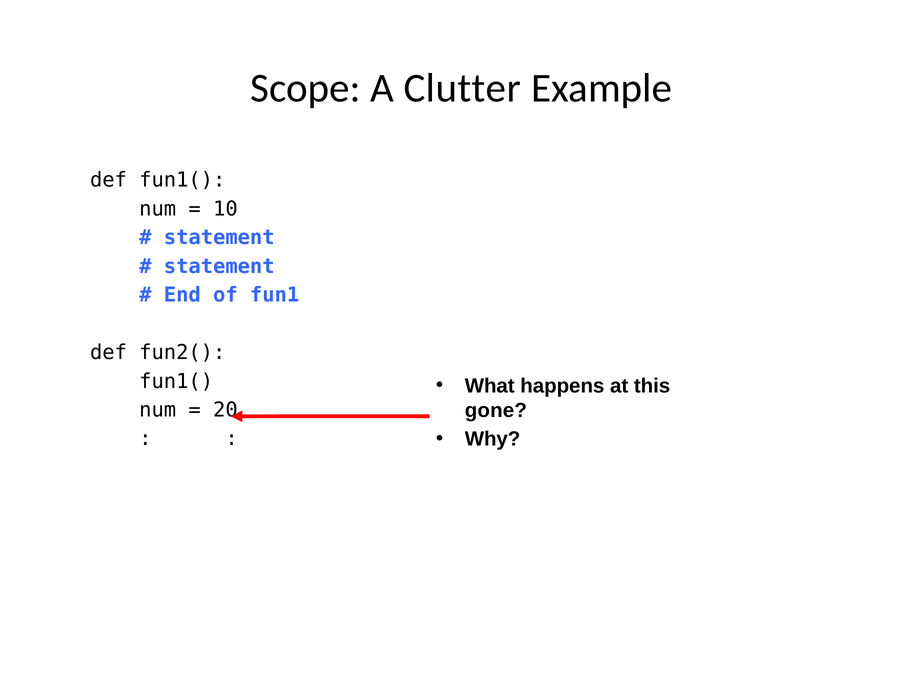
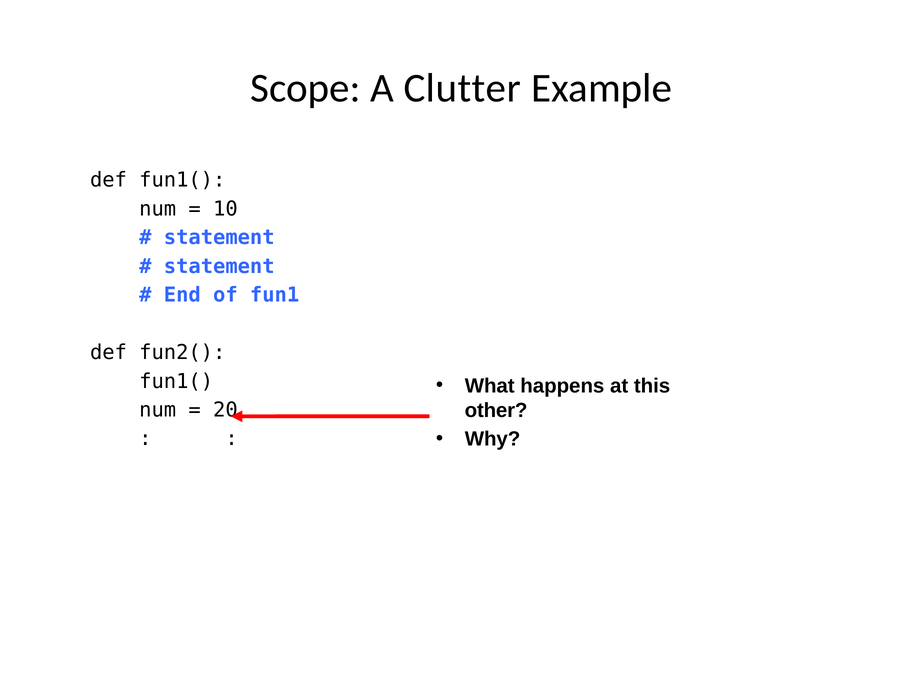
gone: gone -> other
